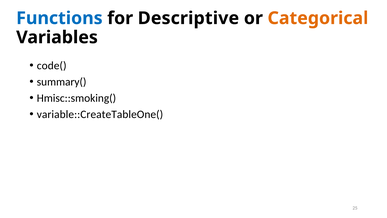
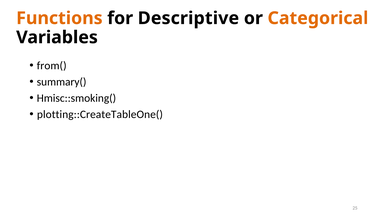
Functions colour: blue -> orange
code(: code( -> from(
variable::CreateTableOne(: variable::CreateTableOne( -> plotting::CreateTableOne(
